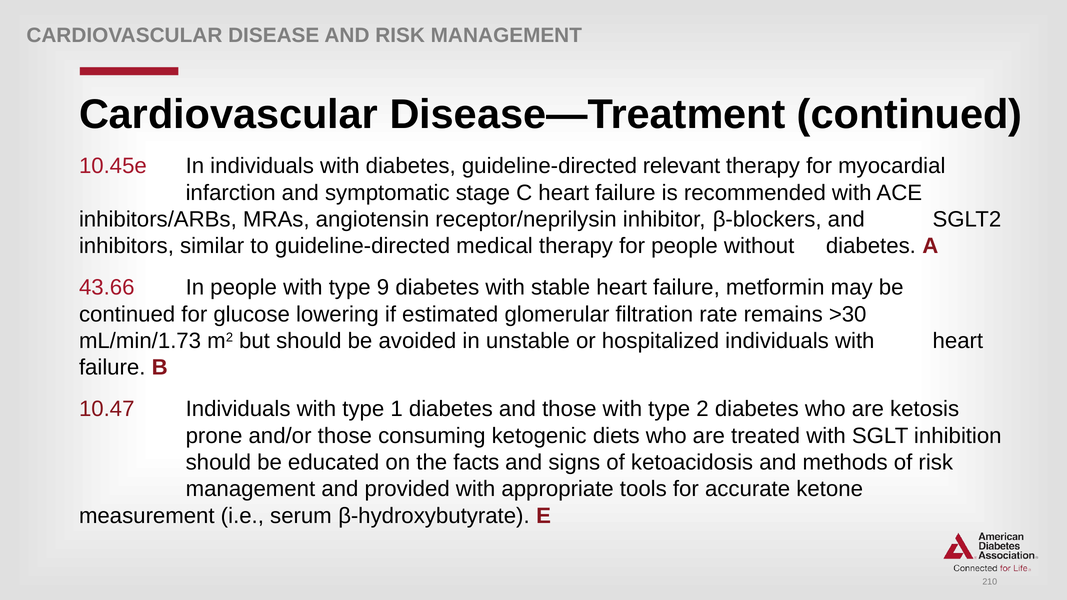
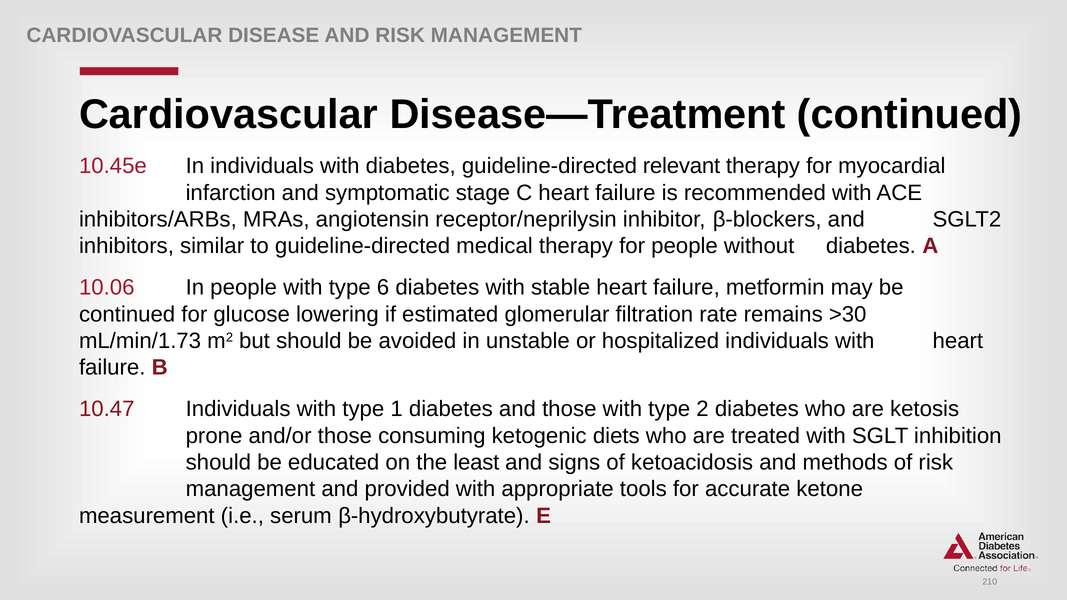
43.66: 43.66 -> 10.06
9: 9 -> 6
facts: facts -> least
